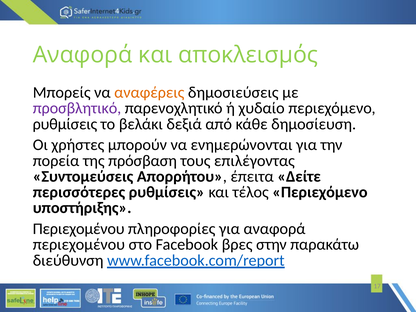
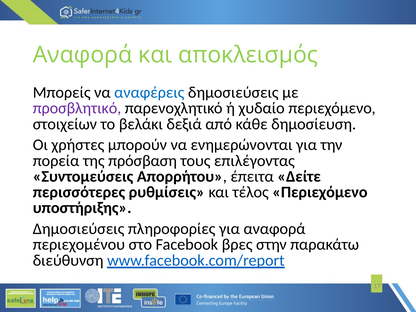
αναφέρεις colour: orange -> blue
ρυθμίσεις at (65, 124): ρυθμίσεις -> στοιχείων
Περιεχομένου at (79, 229): Περιεχομένου -> Δημοσιεύσεις
